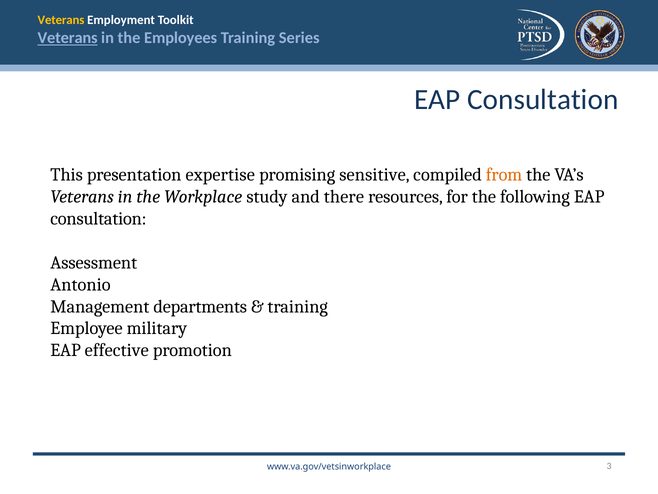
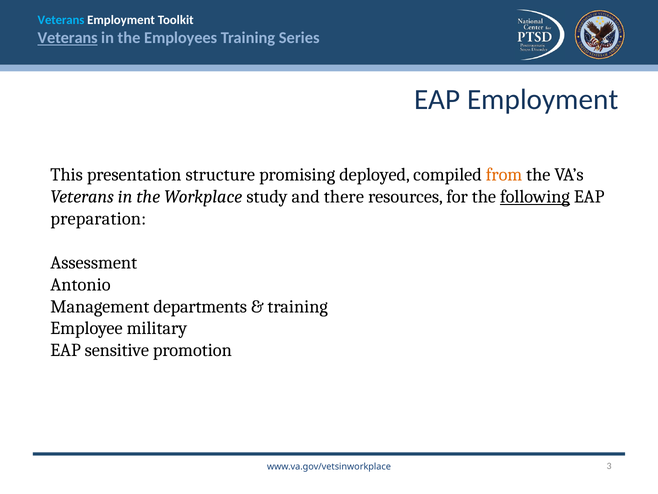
Veterans at (61, 20) colour: yellow -> light blue
Consultation at (543, 100): Consultation -> Employment
expertise: expertise -> structure
sensitive: sensitive -> deployed
following underline: none -> present
consultation at (98, 218): consultation -> preparation
effective: effective -> sensitive
